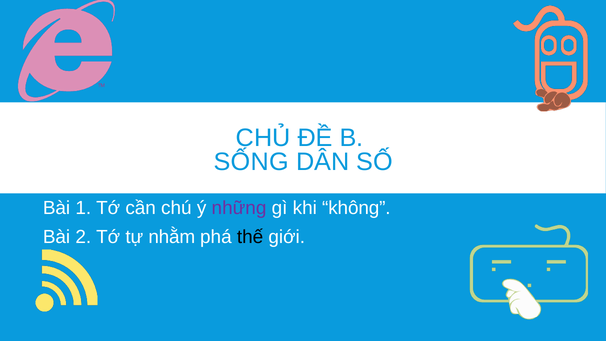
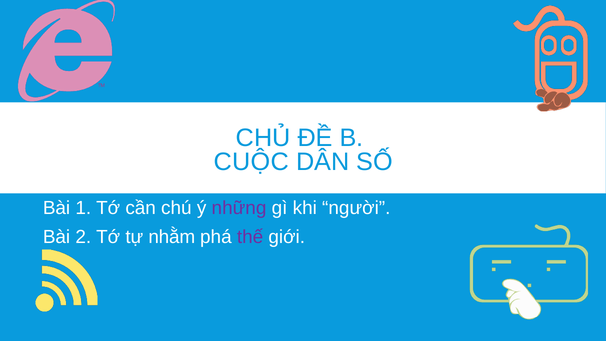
SỐNG: SỐNG -> CUỘC
không: không -> người
thế colour: black -> purple
